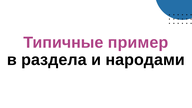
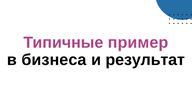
раздела: раздела -> бизнеса
народами: народами -> результат
